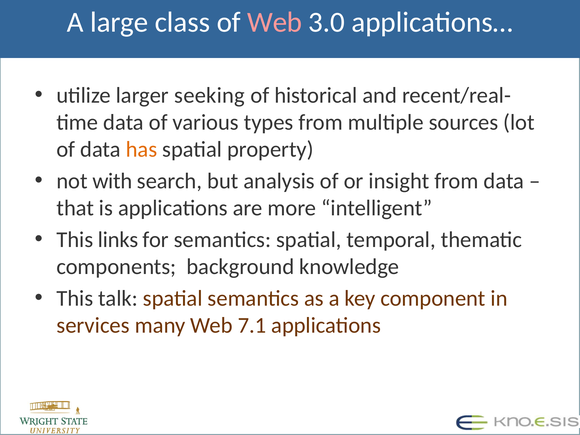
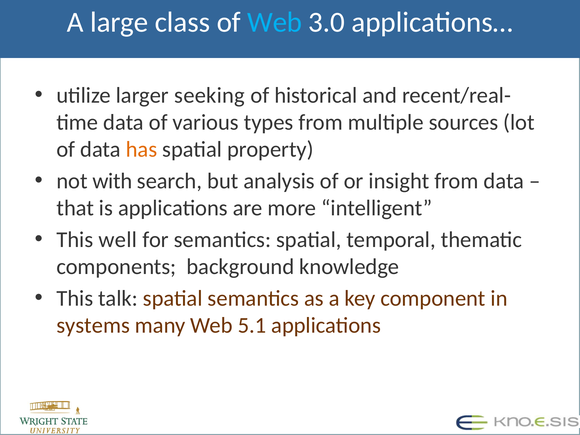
Web at (275, 22) colour: pink -> light blue
links: links -> well
services: services -> systems
7.1: 7.1 -> 5.1
